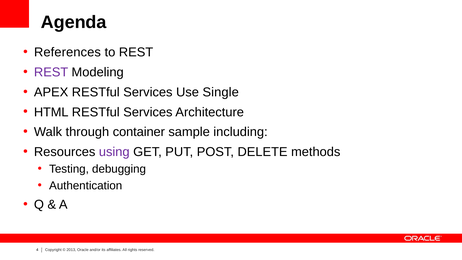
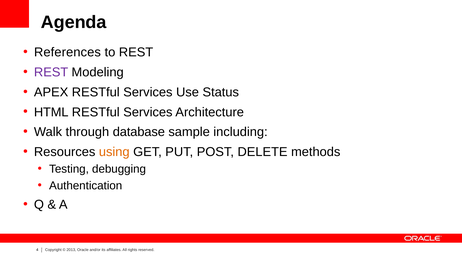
Single: Single -> Status
container: container -> database
using colour: purple -> orange
